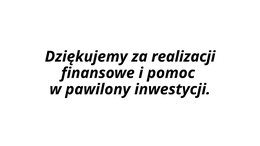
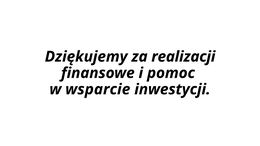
pawilony: pawilony -> wsparcie
